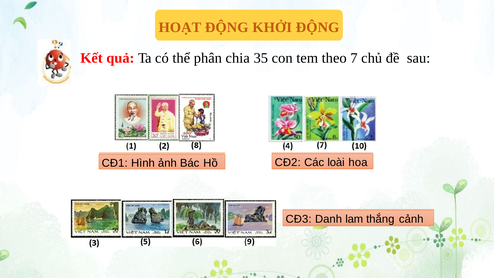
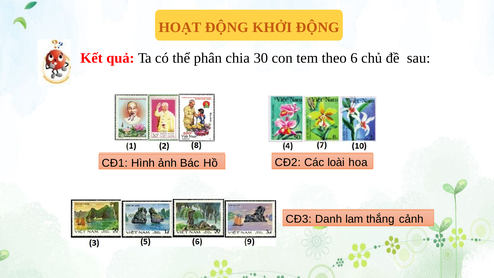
35: 35 -> 30
7: 7 -> 6
